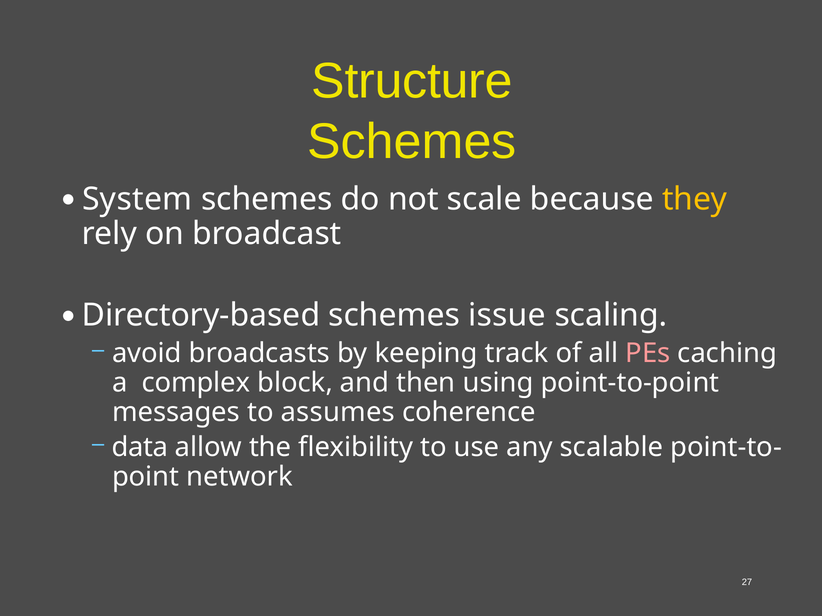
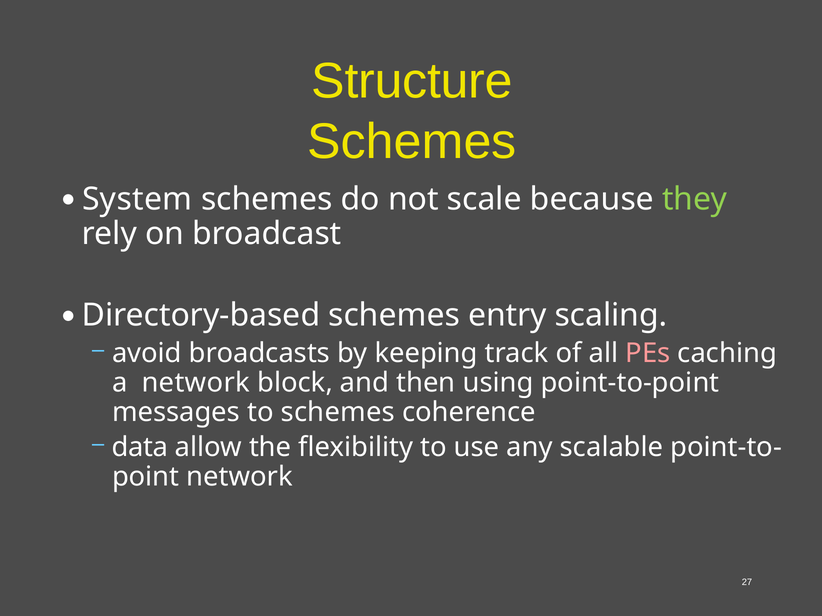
they colour: yellow -> light green
issue: issue -> entry
a complex: complex -> network
to assumes: assumes -> schemes
